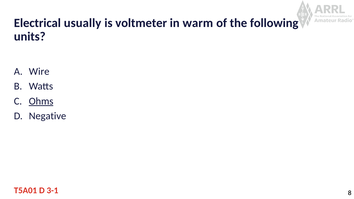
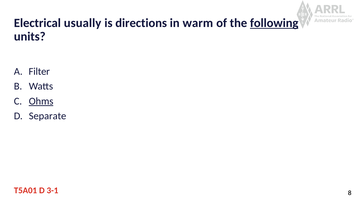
voltmeter: voltmeter -> directions
following underline: none -> present
Wire: Wire -> Filter
Negative: Negative -> Separate
